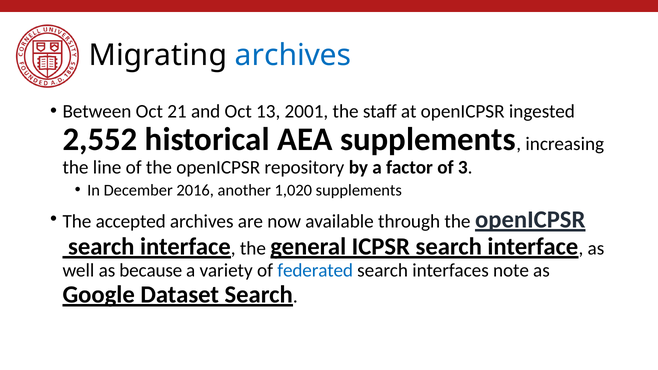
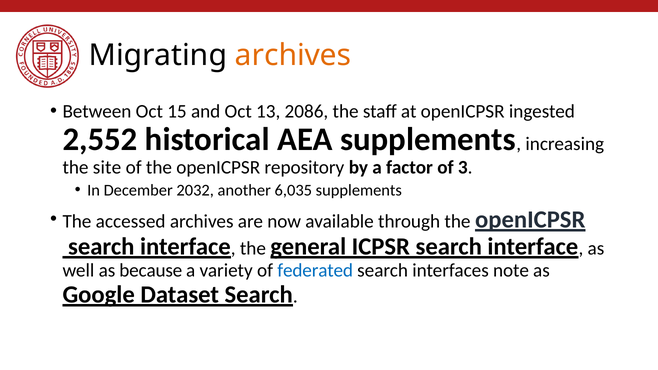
archives at (293, 55) colour: blue -> orange
21: 21 -> 15
2001: 2001 -> 2086
line: line -> site
2016: 2016 -> 2032
1,020: 1,020 -> 6,035
accepted: accepted -> accessed
